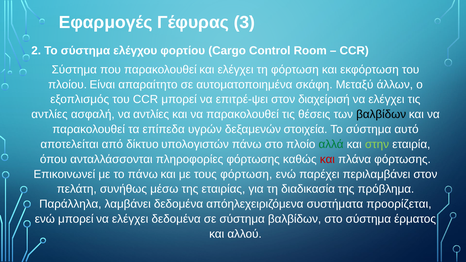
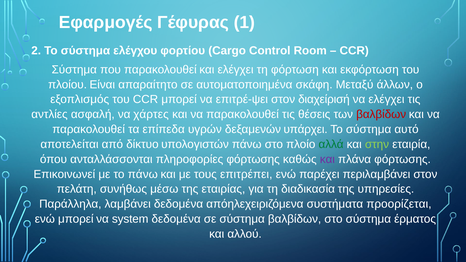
3: 3 -> 1
να αντλίες: αντλίες -> χάρτες
βαλβίδων at (381, 114) colour: black -> red
στοιχεία: στοιχεία -> υπάρχει
και at (327, 159) colour: red -> purple
τους φόρτωση: φόρτωση -> επιτρέπει
πρόβλημα: πρόβλημα -> υπηρεσίες
μπορεί να ελέγχει: ελέγχει -> system
